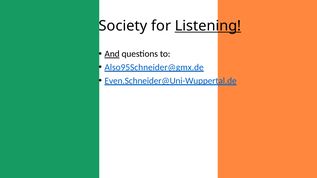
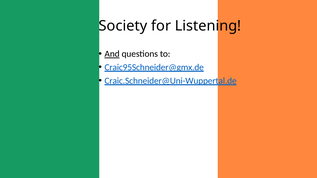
Listening underline: present -> none
Also95Schneider@gmx.de: Also95Schneider@gmx.de -> Craic95Schneider@gmx.de
Even.Schneider@Uni-Wuppertal.de: Even.Schneider@Uni-Wuppertal.de -> Craic.Schneider@Uni-Wuppertal.de
